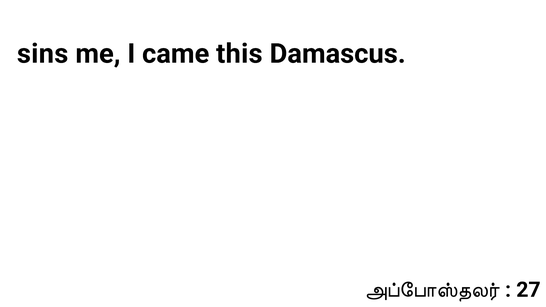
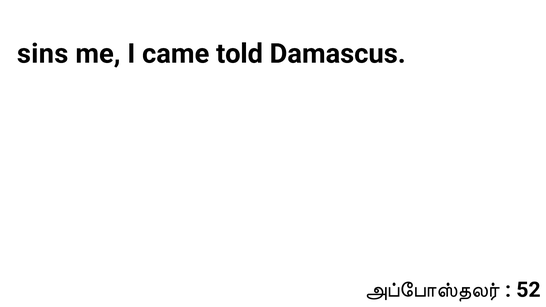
this: this -> told
27: 27 -> 52
